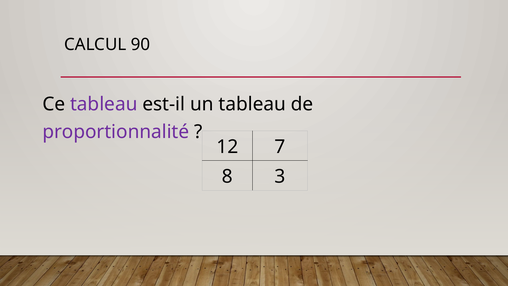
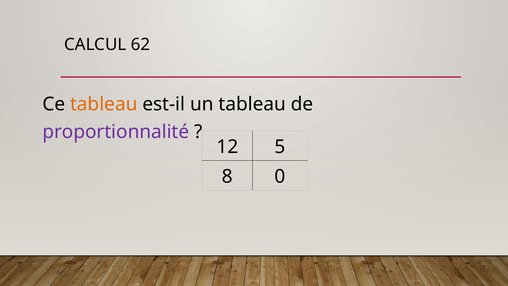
90: 90 -> 62
tableau at (104, 104) colour: purple -> orange
7: 7 -> 5
3: 3 -> 0
